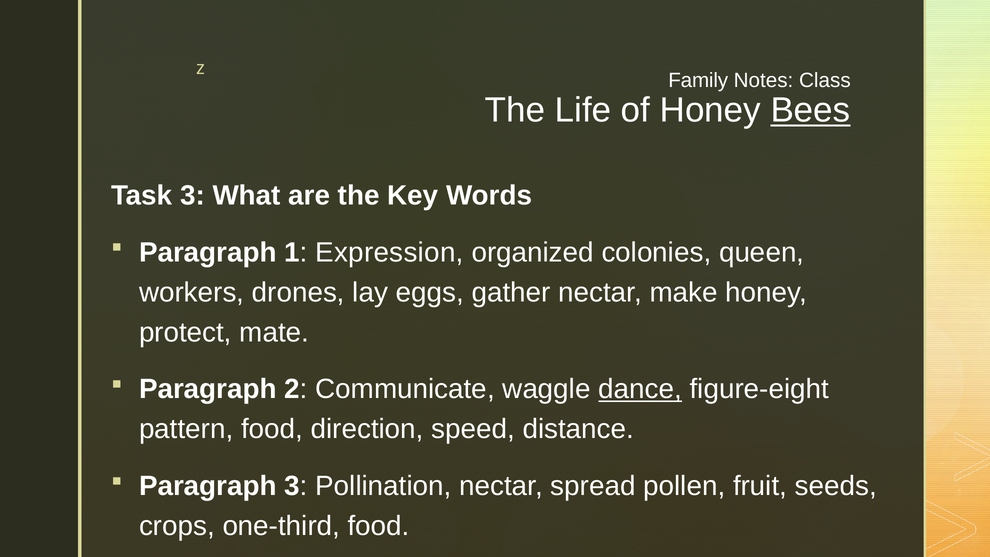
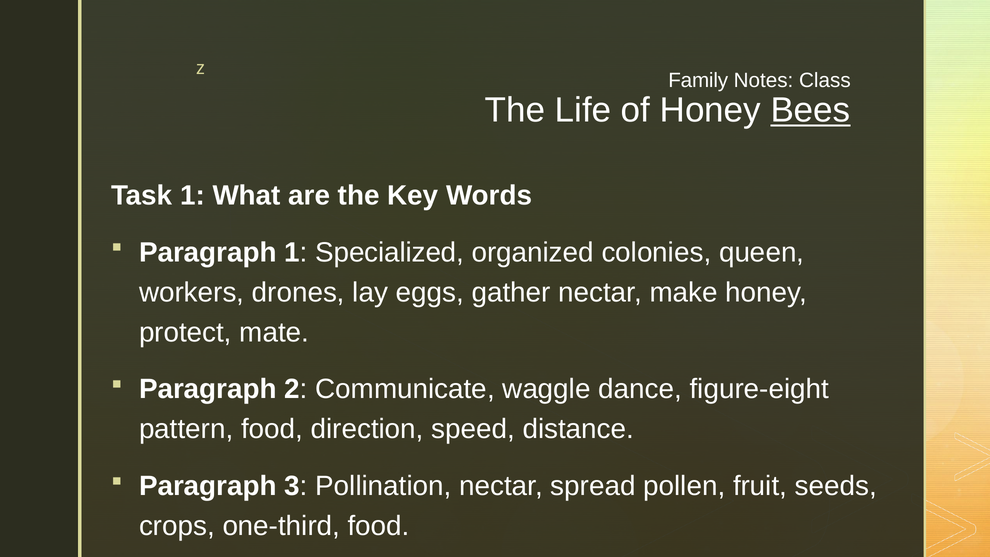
Task 3: 3 -> 1
Expression: Expression -> Specialized
dance underline: present -> none
